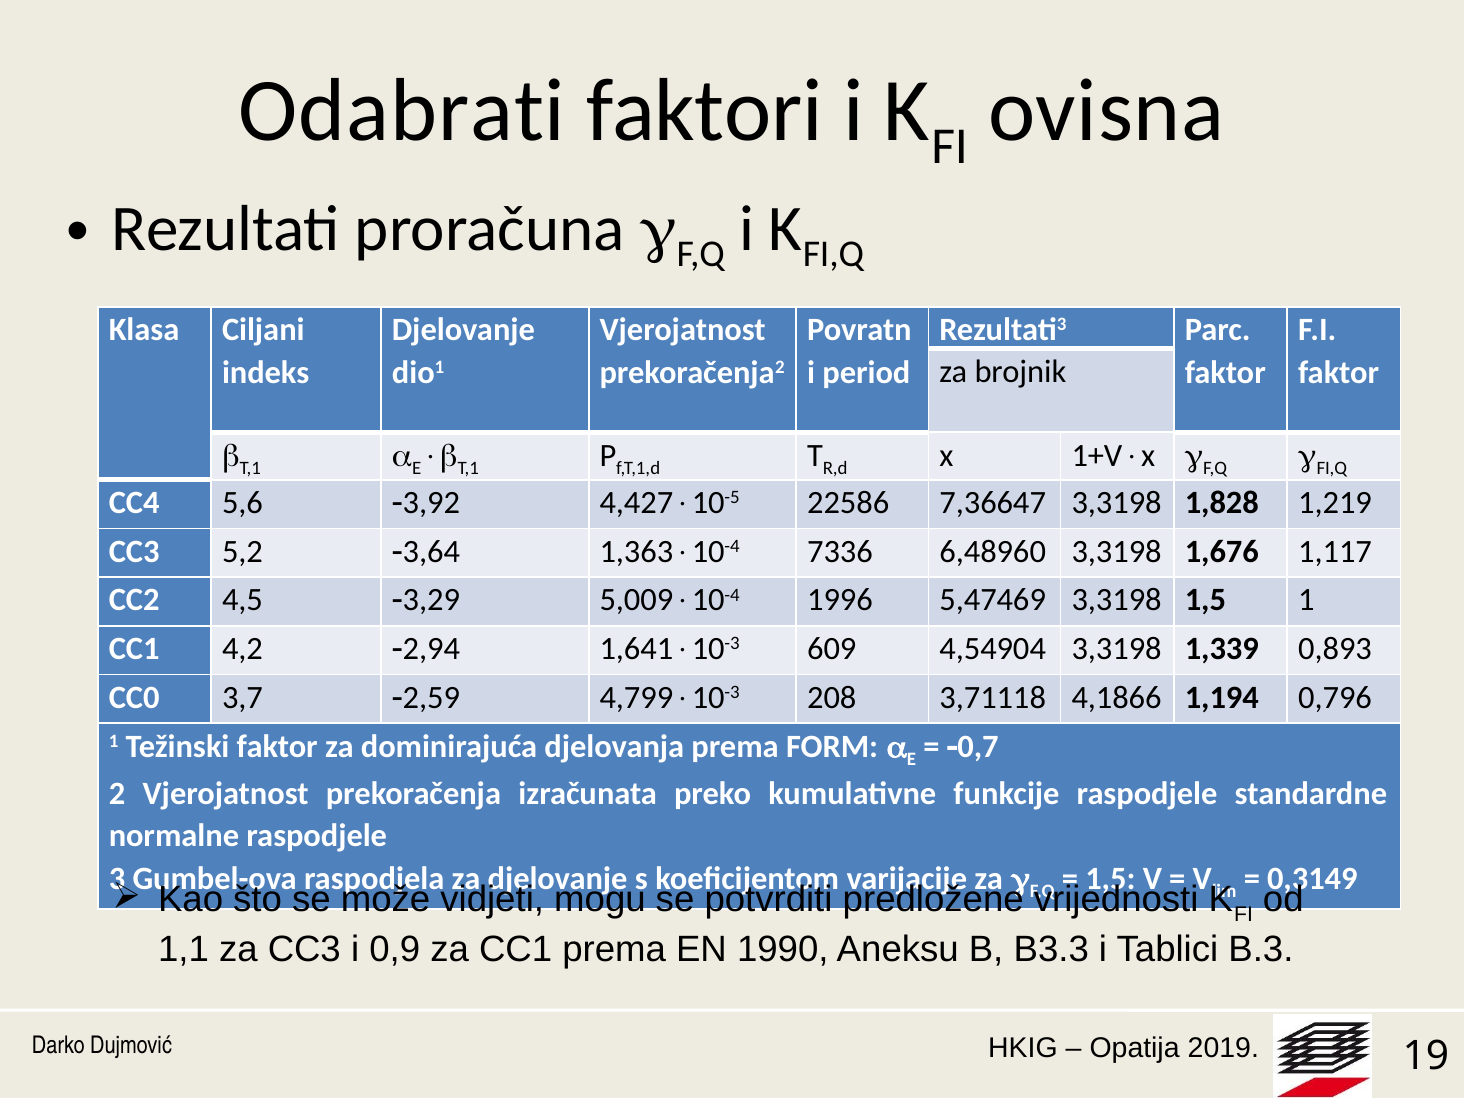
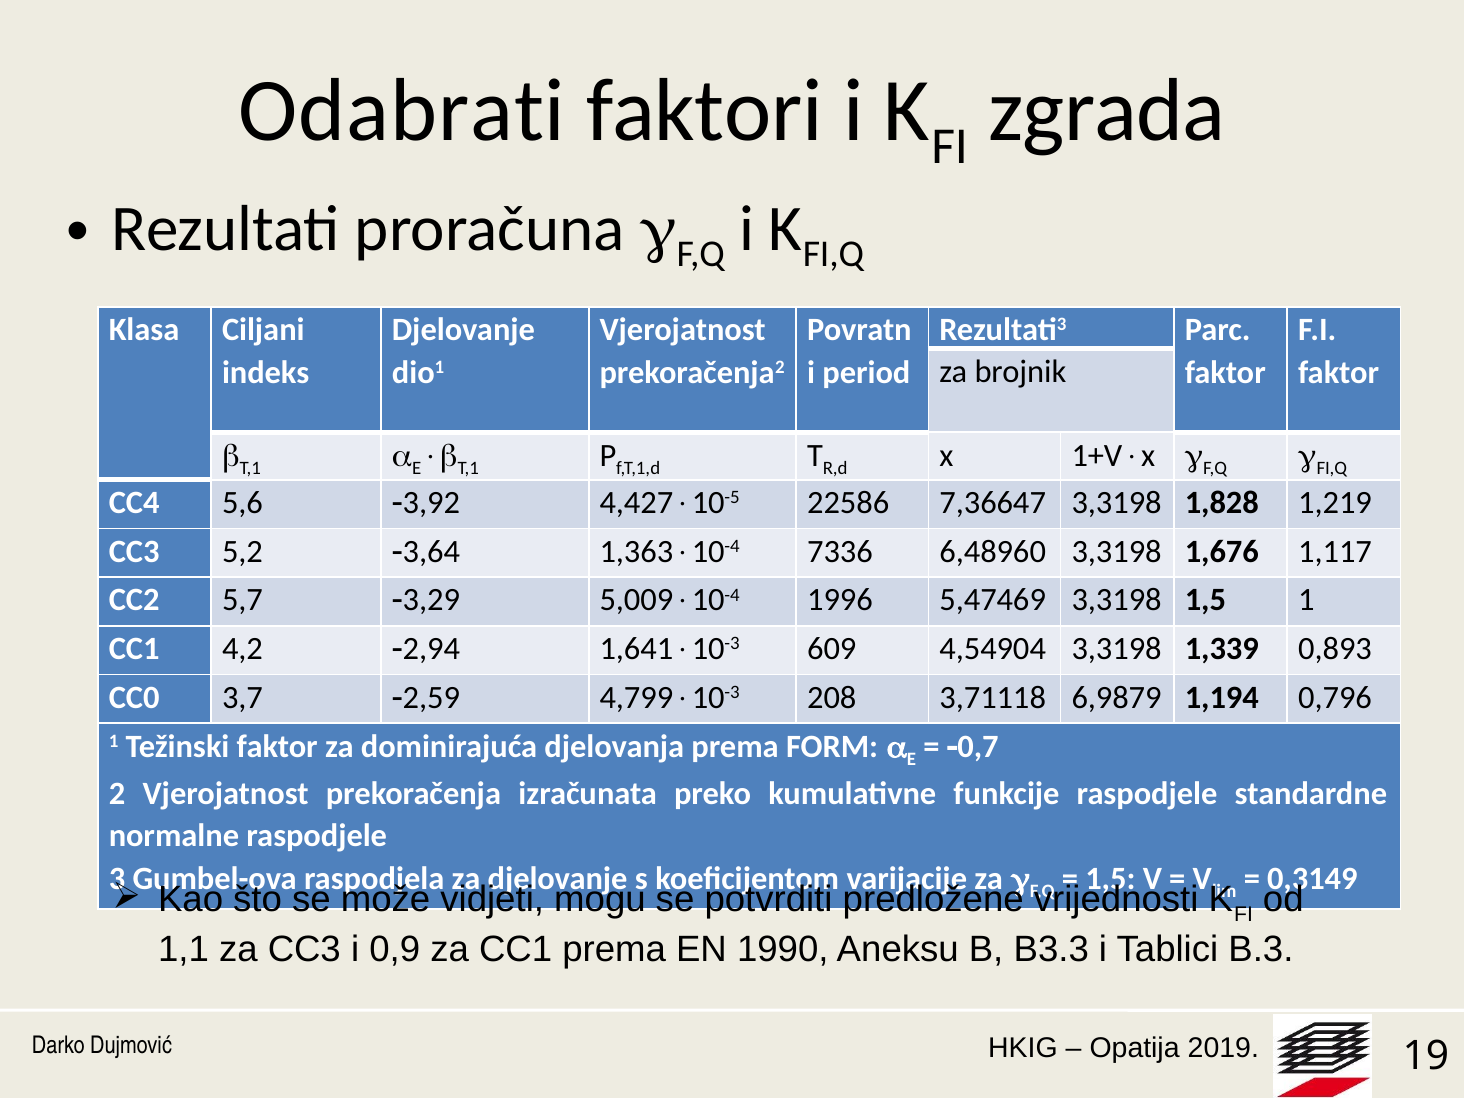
ovisna: ovisna -> zgrada
4,5: 4,5 -> 5,7
4,1866: 4,1866 -> 6,9879
